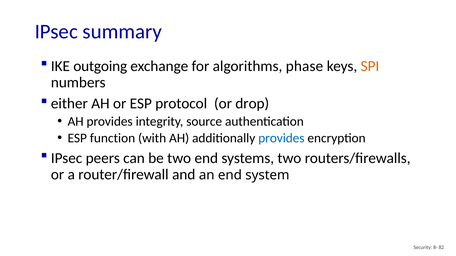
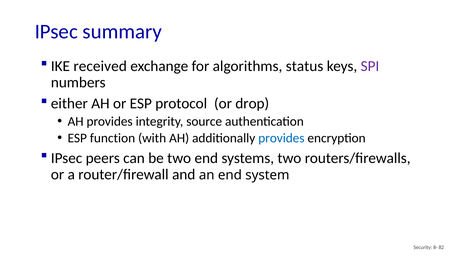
outgoing: outgoing -> received
phase: phase -> status
SPI colour: orange -> purple
